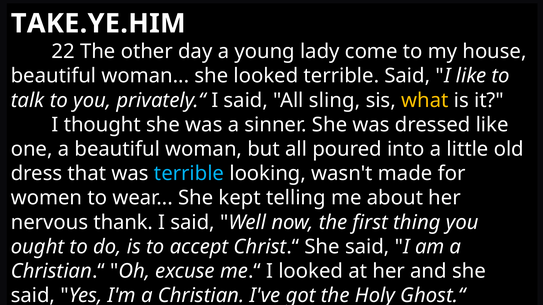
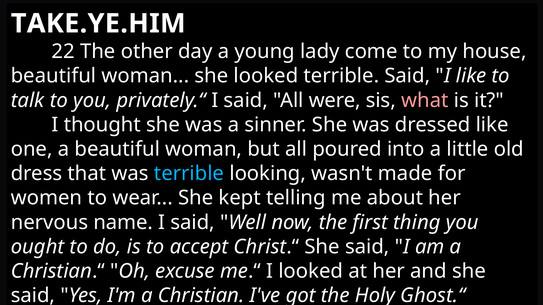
sling: sling -> were
what colour: yellow -> pink
thank: thank -> name
